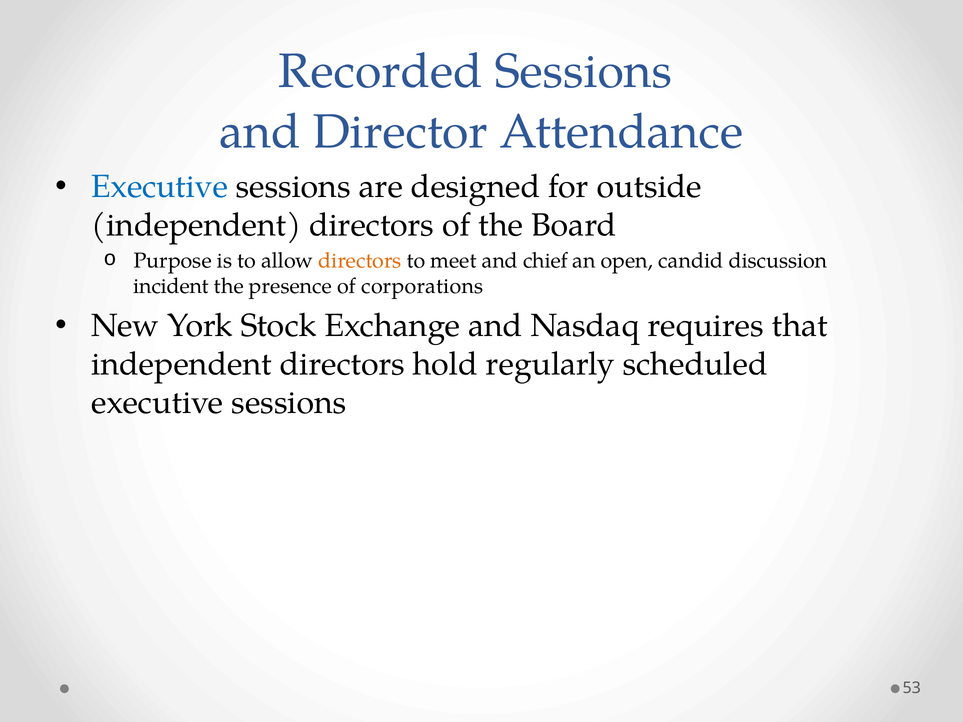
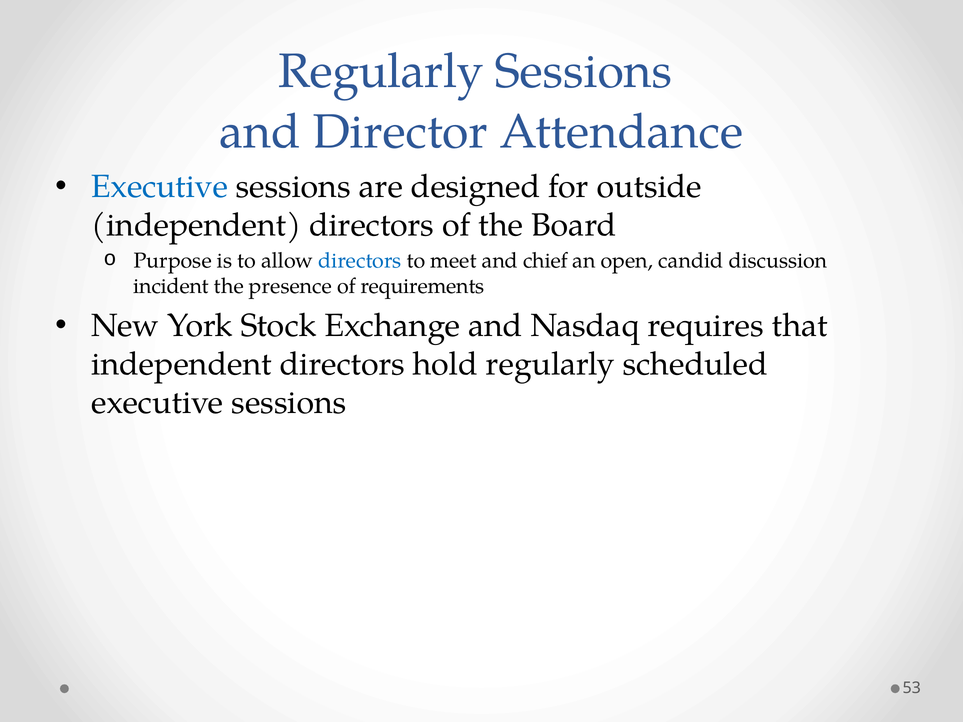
Recorded at (381, 72): Recorded -> Regularly
directors at (360, 261) colour: orange -> blue
corporations: corporations -> requirements
